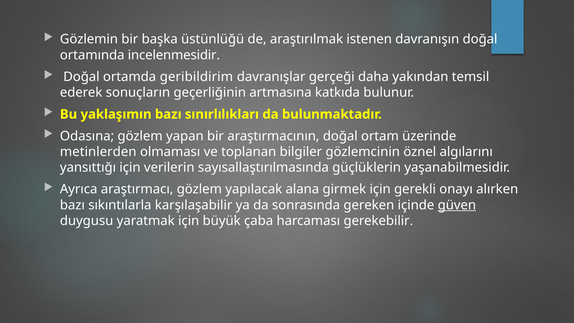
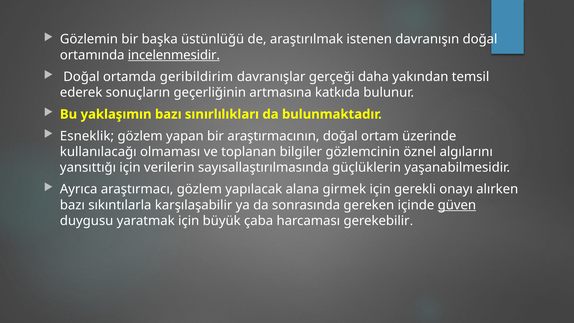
incelenmesidir underline: none -> present
Odasına: Odasına -> Esneklik
metinlerden: metinlerden -> kullanılacağı
